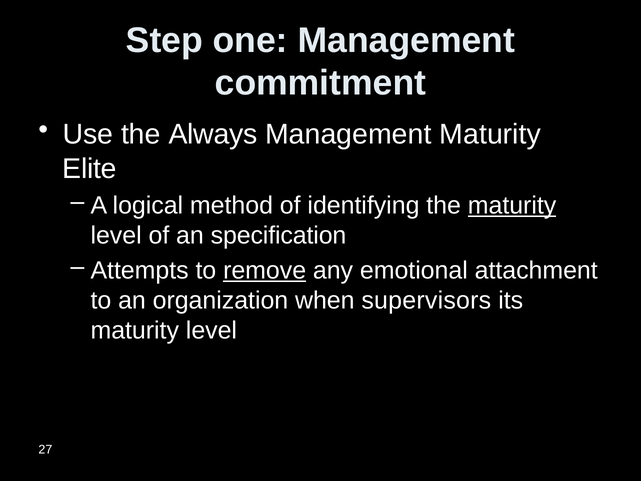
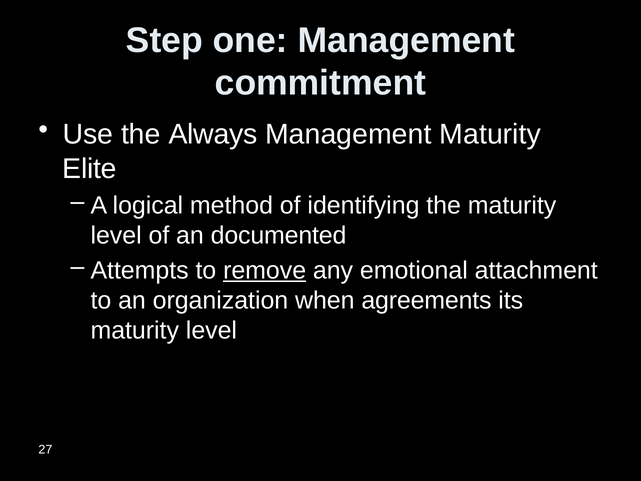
maturity at (512, 205) underline: present -> none
specification: specification -> documented
supervisors: supervisors -> agreements
